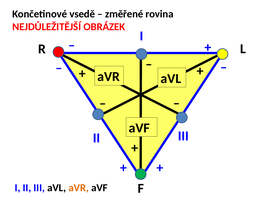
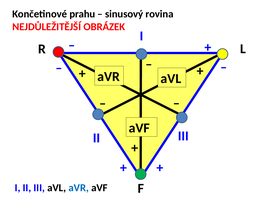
vsedě: vsedě -> prahu
změřené: změřené -> sinusový
aVR at (79, 188) colour: orange -> blue
